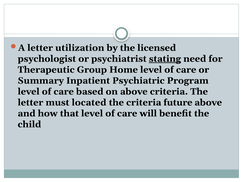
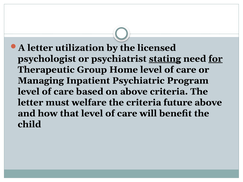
for underline: none -> present
Summary: Summary -> Managing
located: located -> welfare
